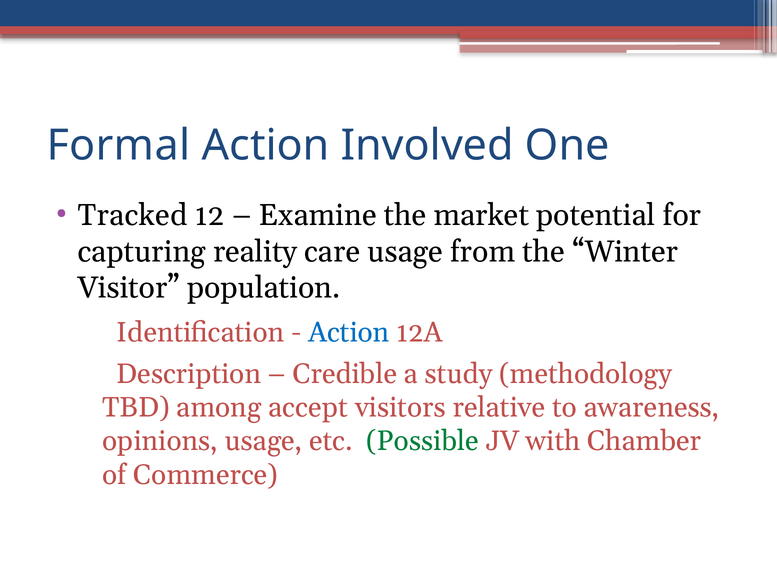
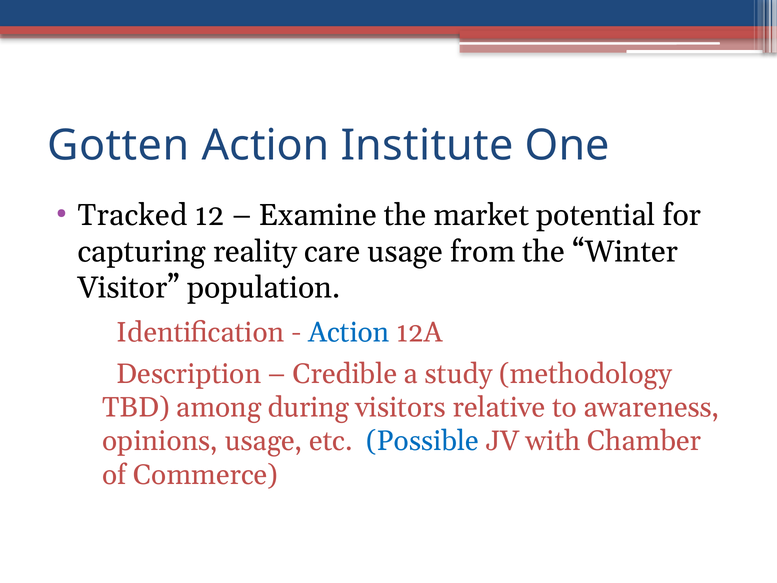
Formal: Formal -> Gotten
Involved: Involved -> Institute
accept: accept -> during
Possible colour: green -> blue
